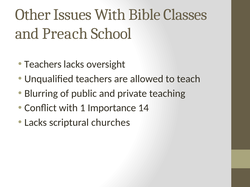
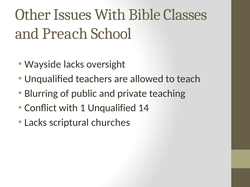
Teachers at (43, 64): Teachers -> Wayside
1 Importance: Importance -> Unqualified
